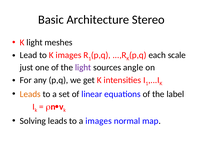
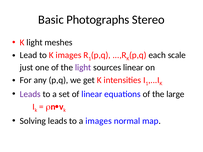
Architecture: Architecture -> Photographs
sources angle: angle -> linear
Leads at (30, 94) colour: orange -> purple
label: label -> large
